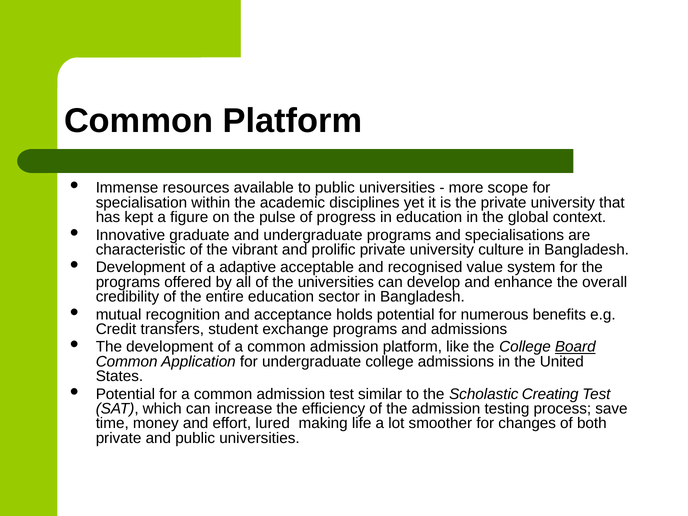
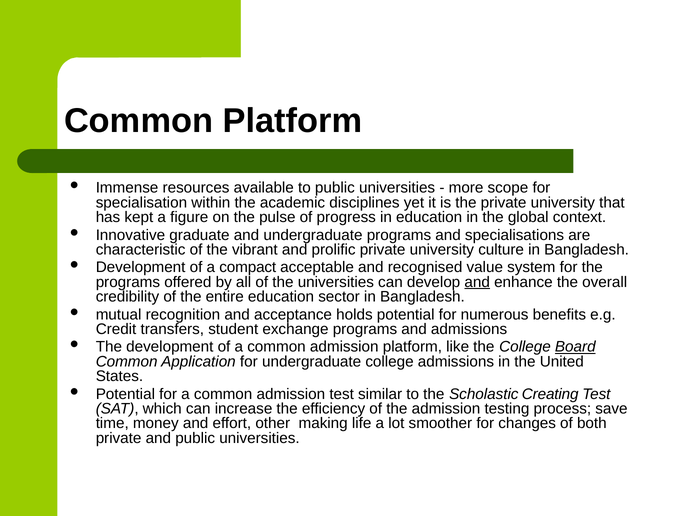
adaptive: adaptive -> compact
and at (477, 282) underline: none -> present
lured: lured -> other
